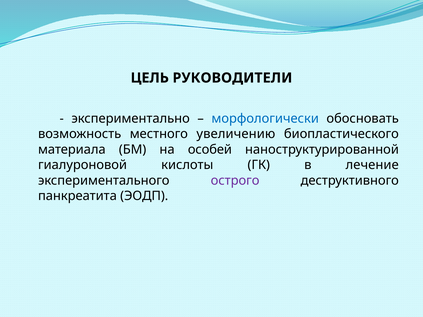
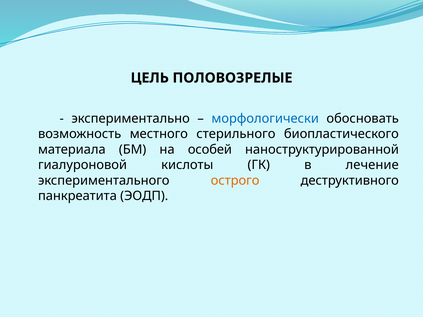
РУКОВОДИТЕЛИ: РУКОВОДИТЕЛИ -> ПОЛОВОЗРЕЛЫЕ
увеличению: увеличению -> стерильного
острого colour: purple -> orange
